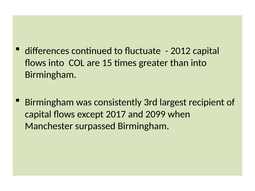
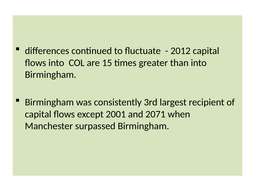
2017: 2017 -> 2001
2099: 2099 -> 2071
